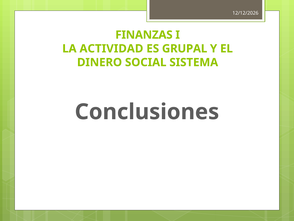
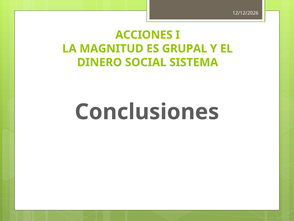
FINANZAS: FINANZAS -> ACCIONES
ACTIVIDAD: ACTIVIDAD -> MAGNITUD
